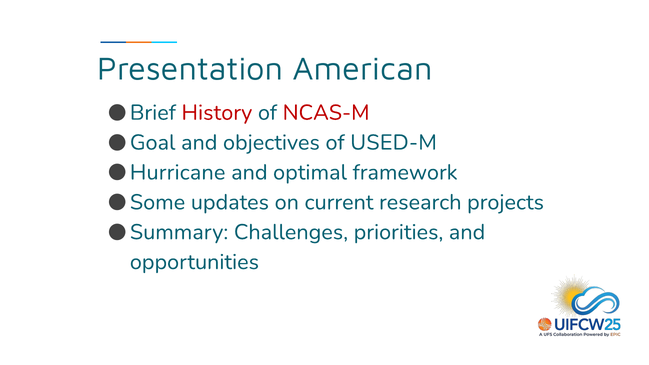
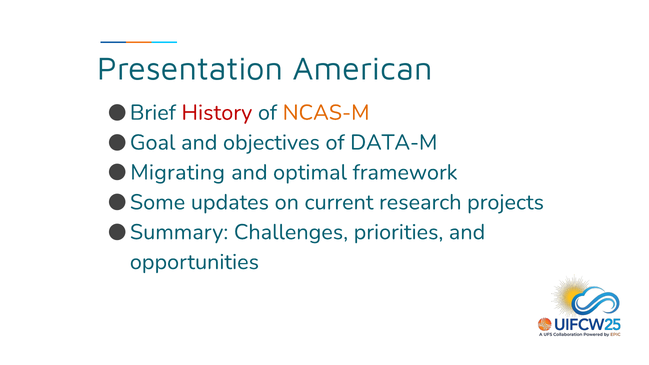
NCAS-M colour: red -> orange
USED-M: USED-M -> DATA-M
Hurricane: Hurricane -> Migrating
